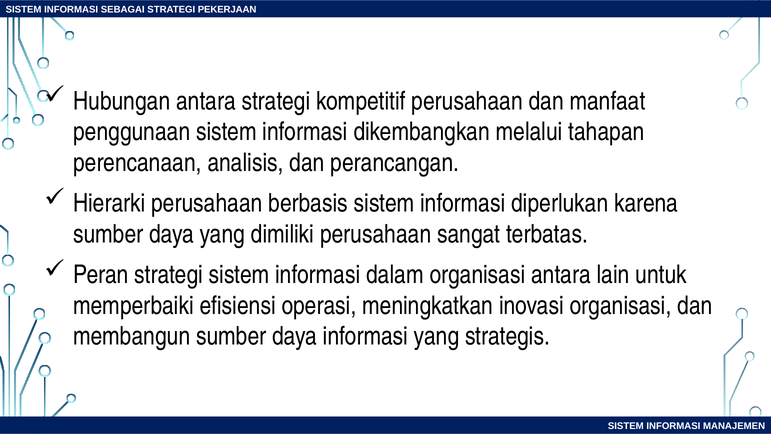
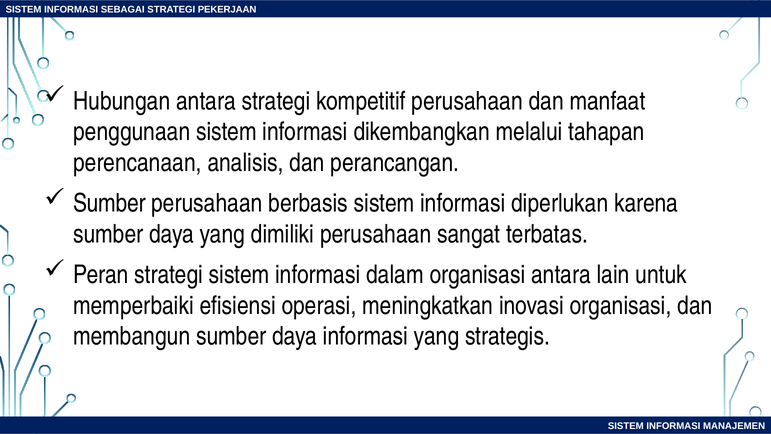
Hierarki at (109, 203): Hierarki -> Sumber
